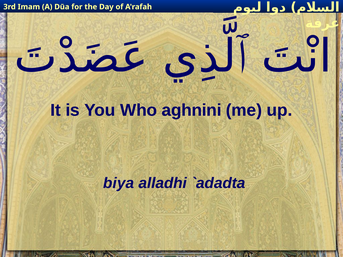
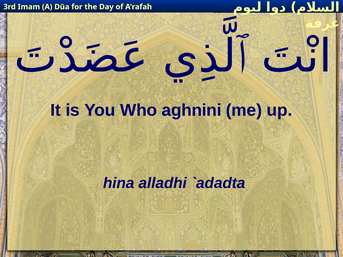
biya: biya -> hina
